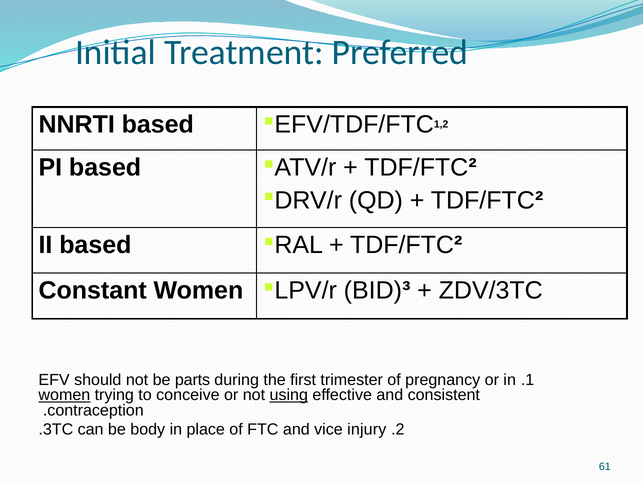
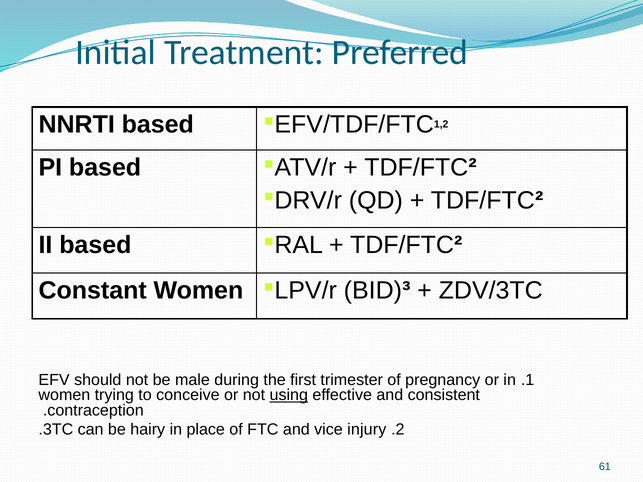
parts: parts -> male
women at (64, 395) underline: present -> none
body: body -> hairy
